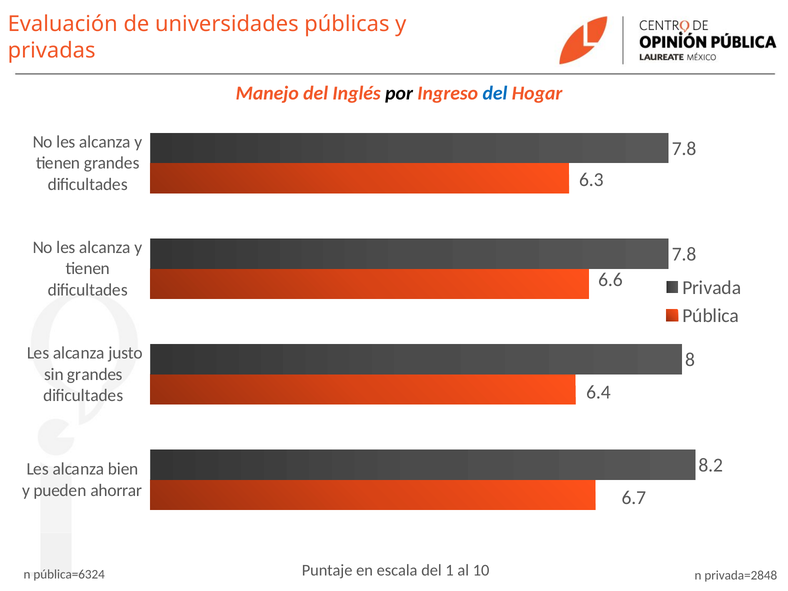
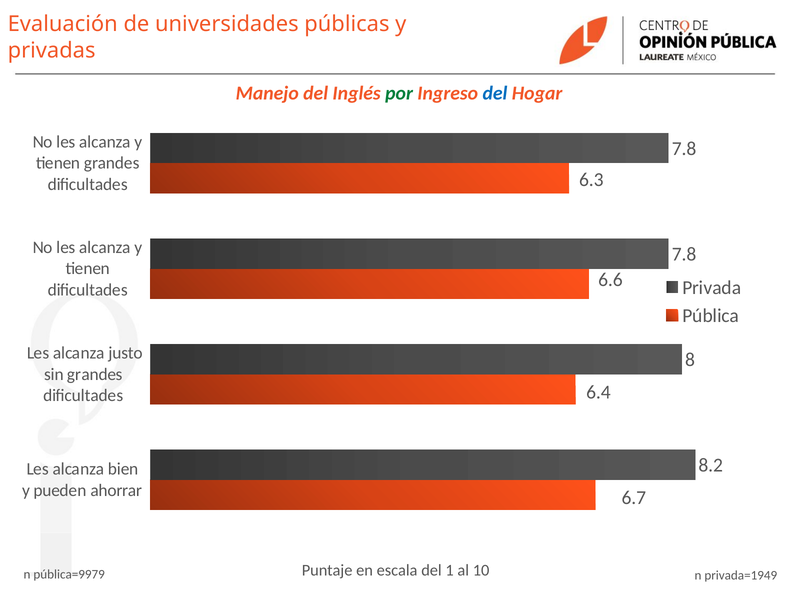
por colour: black -> green
pública=6324: pública=6324 -> pública=9979
privada=2848: privada=2848 -> privada=1949
